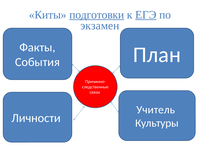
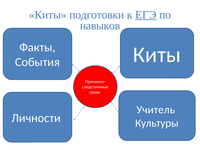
подготовки underline: present -> none
экзамен: экзамен -> навыков
События План: План -> Киты
